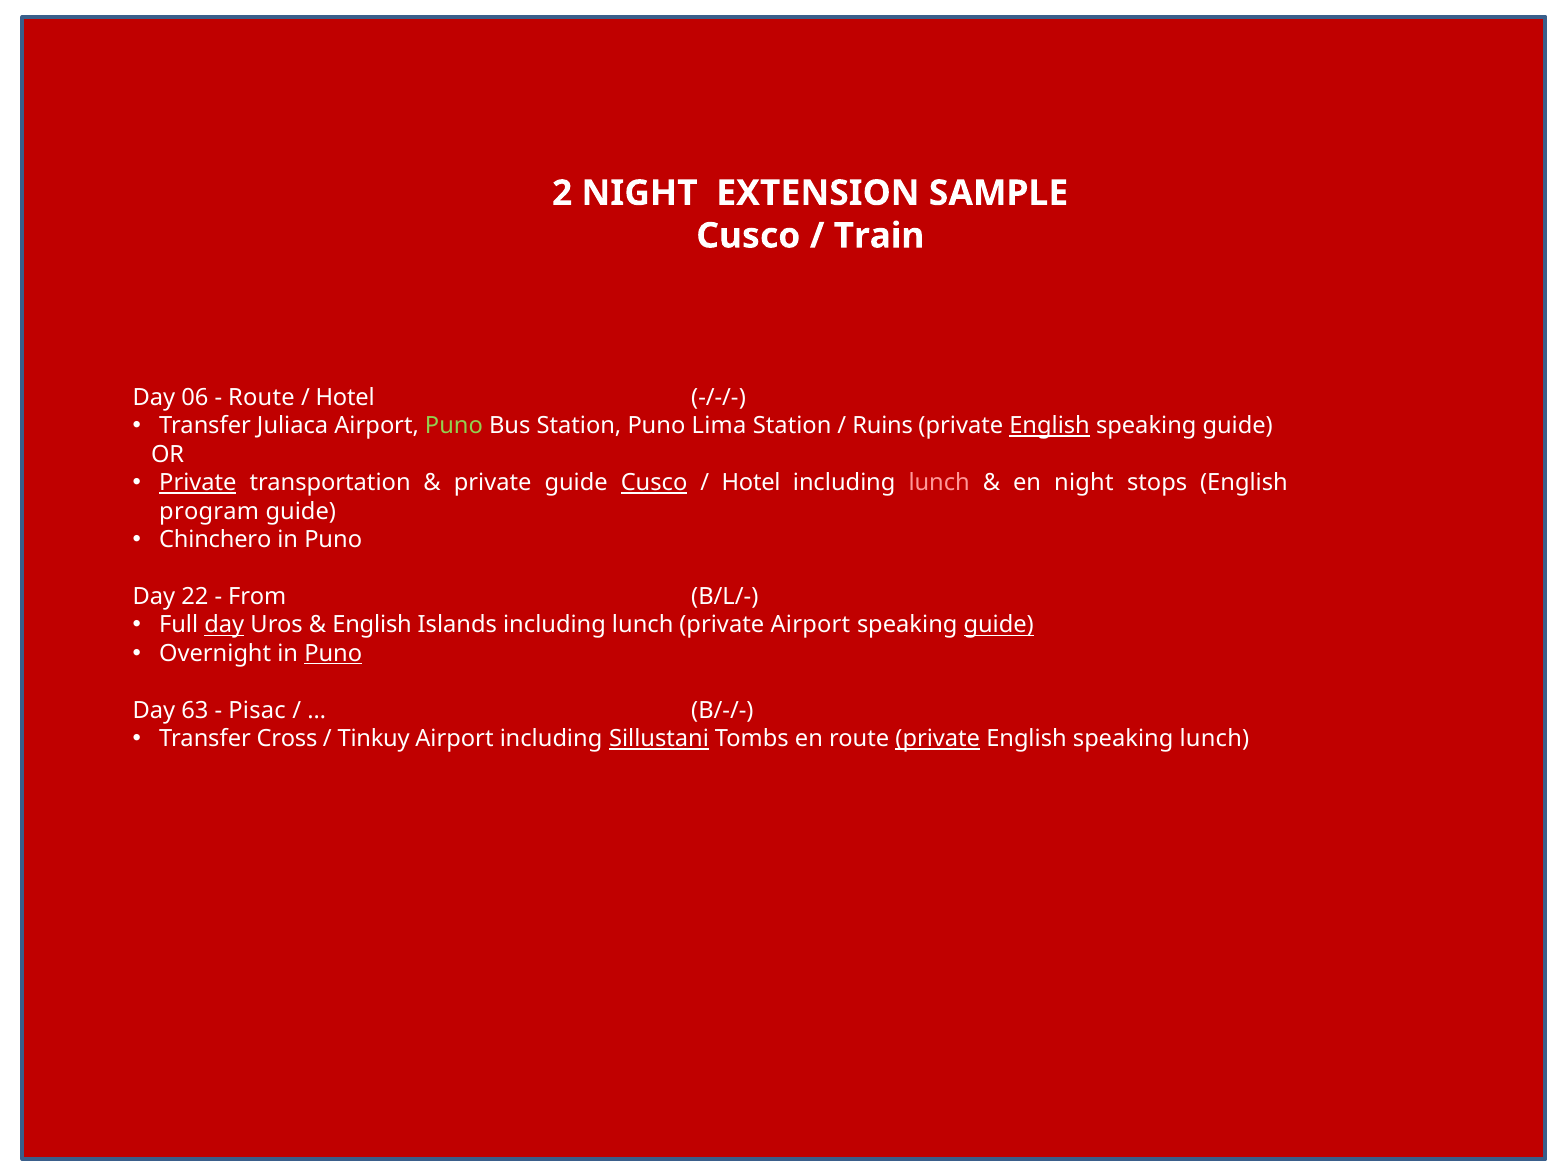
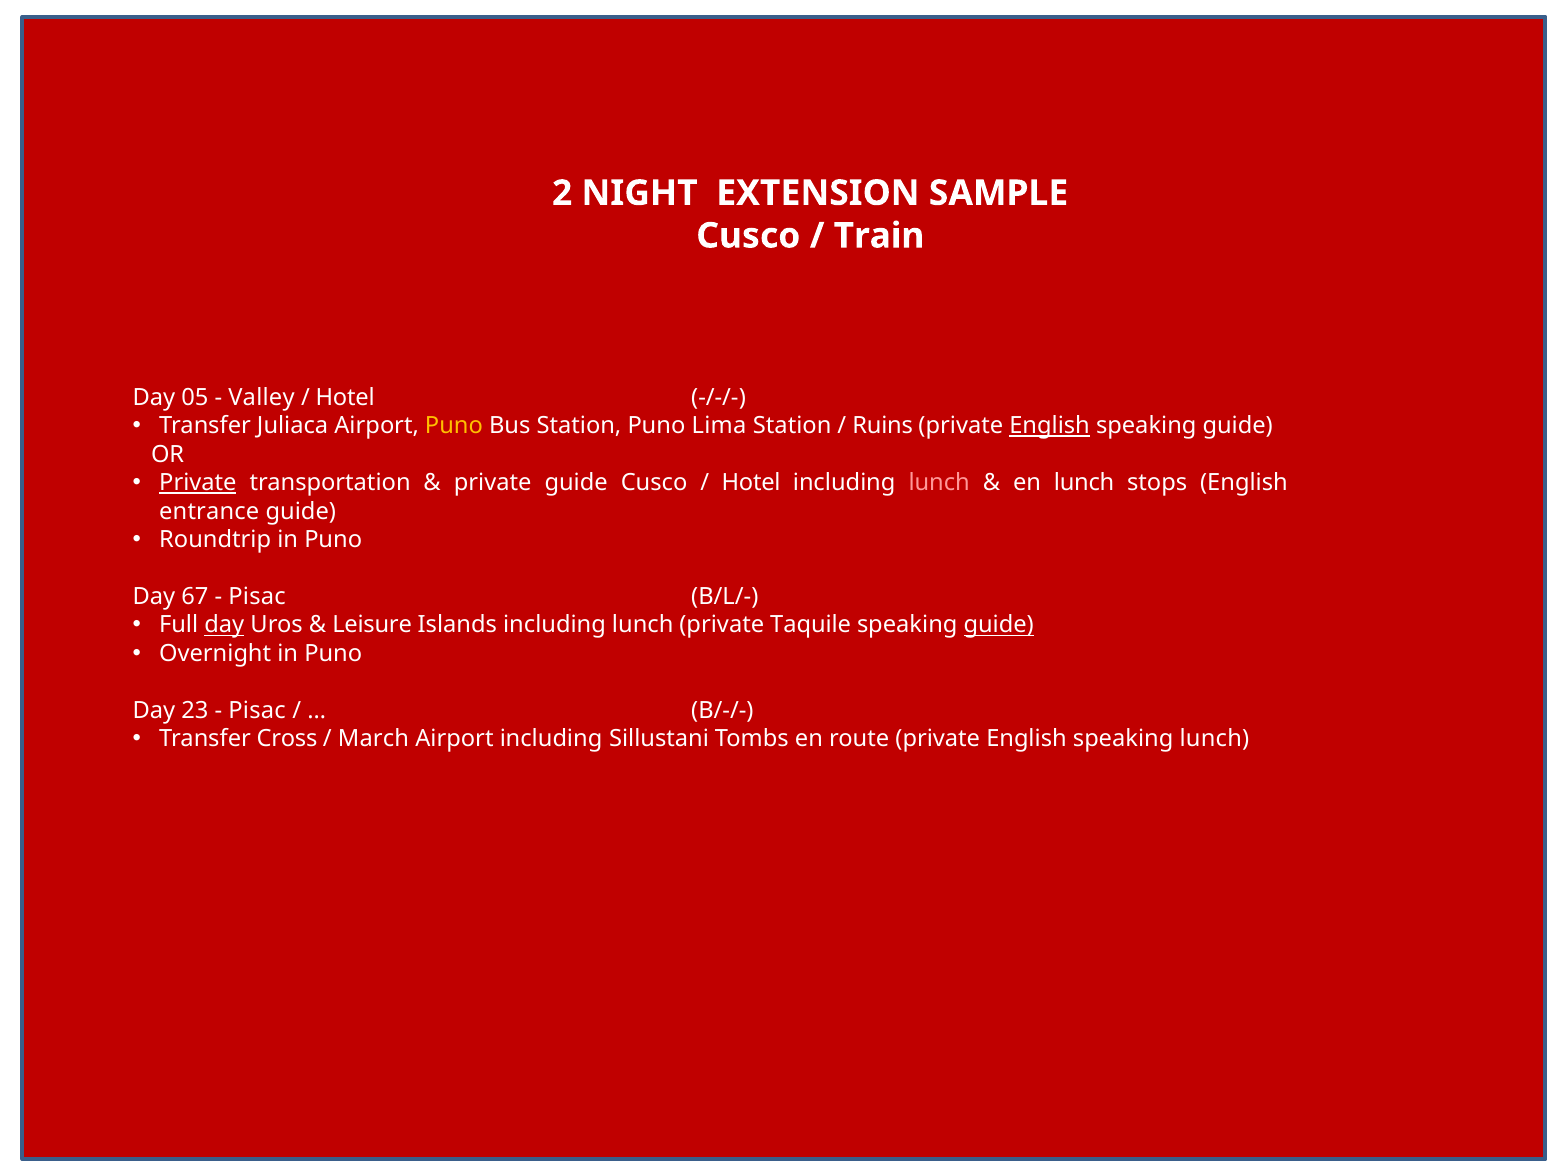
06: 06 -> 05
Route at (261, 397): Route -> Valley
Puno at (454, 426) colour: light green -> yellow
Cusco at (654, 483) underline: present -> none
en night: night -> lunch
program: program -> entrance
Chinchero: Chinchero -> Roundtrip
22: 22 -> 67
From at (257, 597): From -> Pisac
English at (372, 625): English -> Leisure
private Airport: Airport -> Taquile
Puno at (333, 653) underline: present -> none
63: 63 -> 23
Tinkuy: Tinkuy -> March
Sillustani underline: present -> none
private at (938, 739) underline: present -> none
